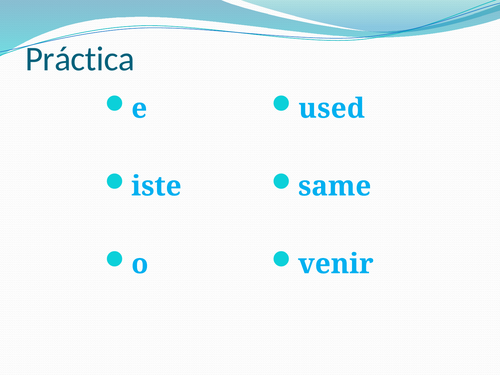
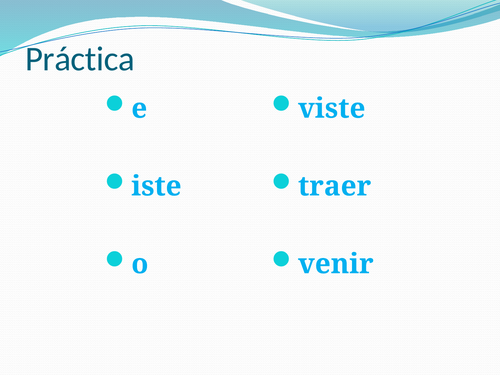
used: used -> viste
same: same -> traer
